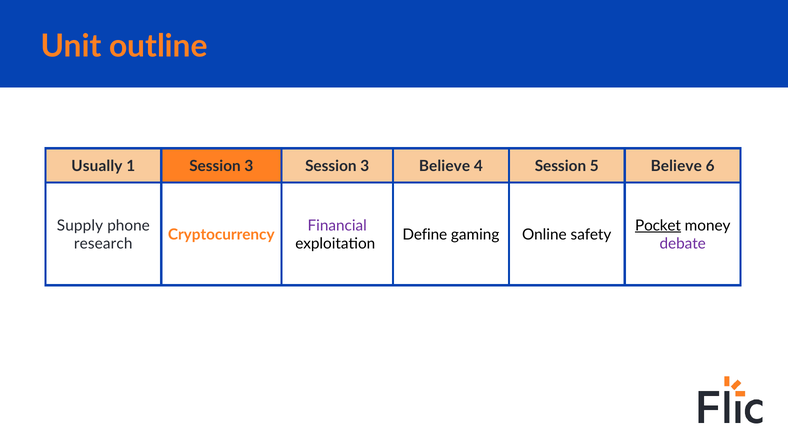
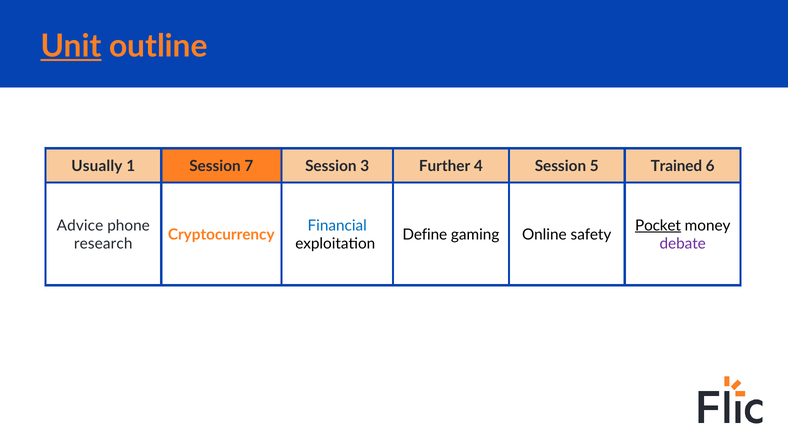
Unit underline: none -> present
1 Session 3: 3 -> 7
3 Believe: Believe -> Further
5 Believe: Believe -> Trained
Supply: Supply -> Advice
Financial colour: purple -> blue
